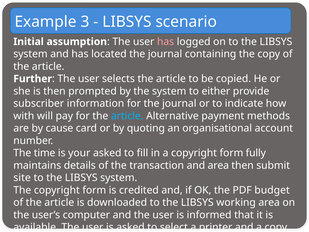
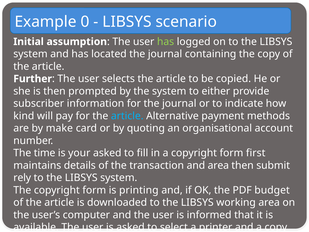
3: 3 -> 0
has at (166, 42) colour: pink -> light green
with: with -> kind
cause: cause -> make
fully: fully -> first
site: site -> rely
is credited: credited -> printing
